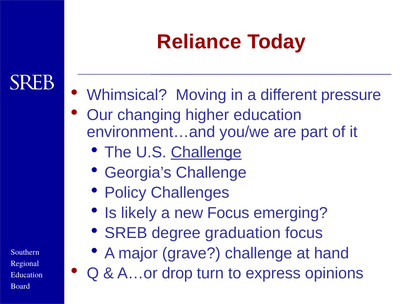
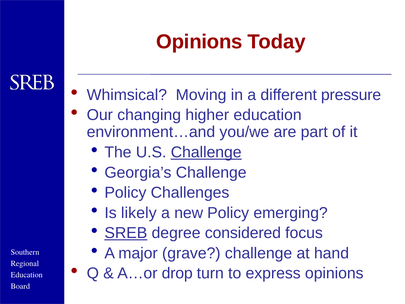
Reliance at (199, 42): Reliance -> Opinions
new Focus: Focus -> Policy
SREB underline: none -> present
graduation: graduation -> considered
